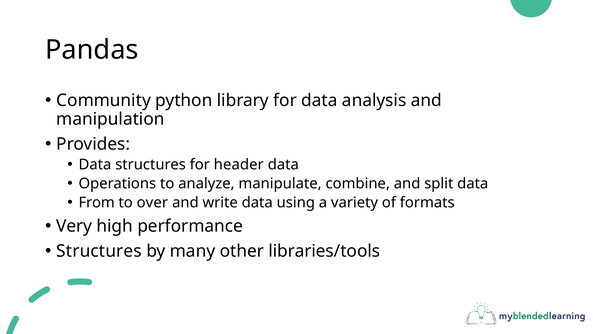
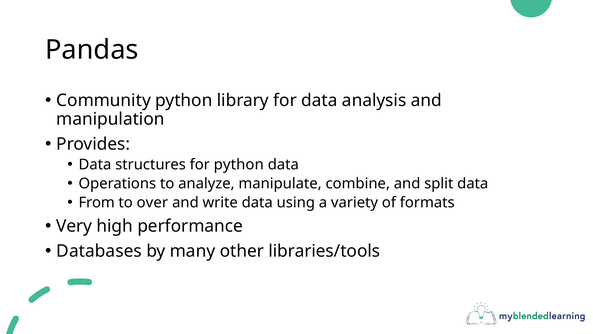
for header: header -> python
Structures at (99, 251): Structures -> Databases
